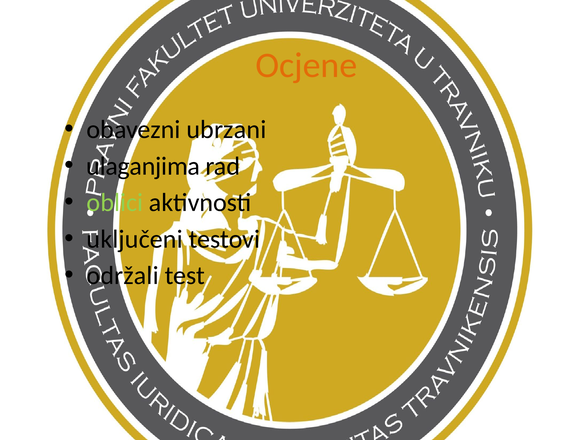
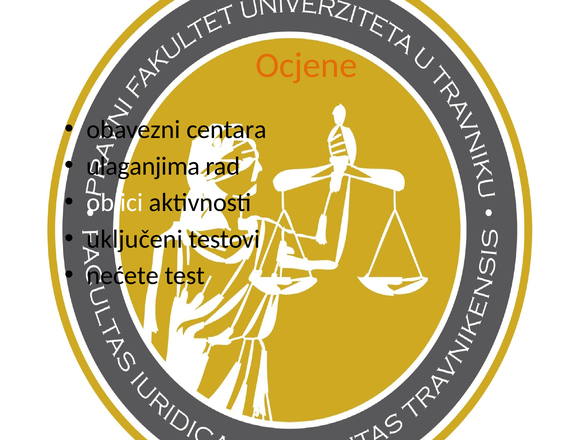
ubrzani: ubrzani -> centara
oblici colour: light green -> white
održali: održali -> nećete
